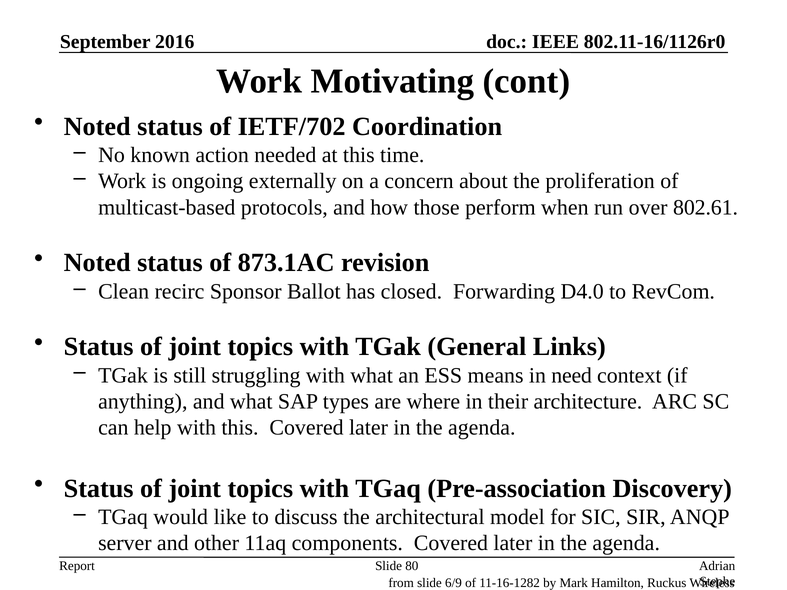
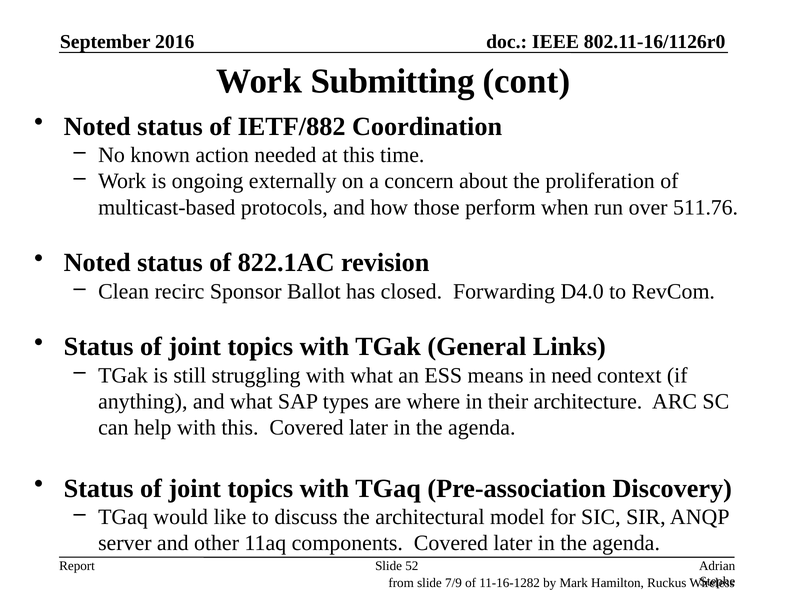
Motivating: Motivating -> Submitting
IETF/702: IETF/702 -> IETF/882
802.61: 802.61 -> 511.76
873.1AC: 873.1AC -> 822.1AC
80: 80 -> 52
6/9: 6/9 -> 7/9
